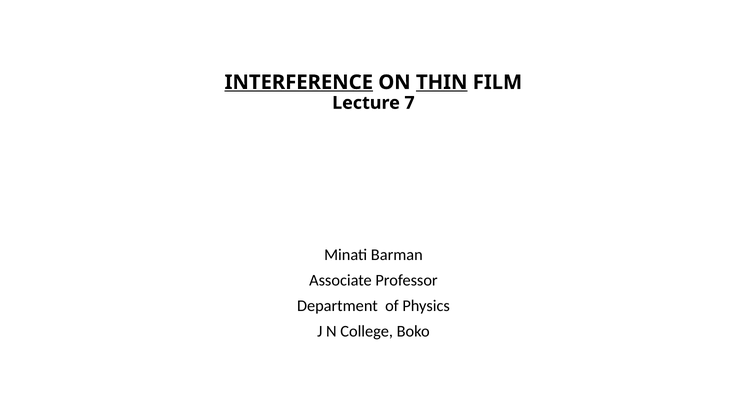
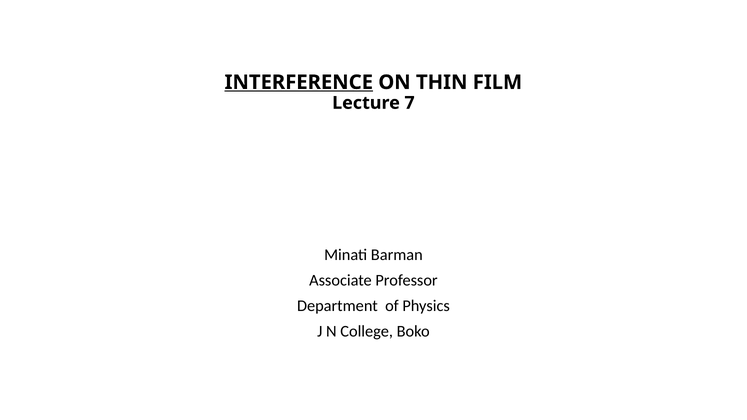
THIN underline: present -> none
